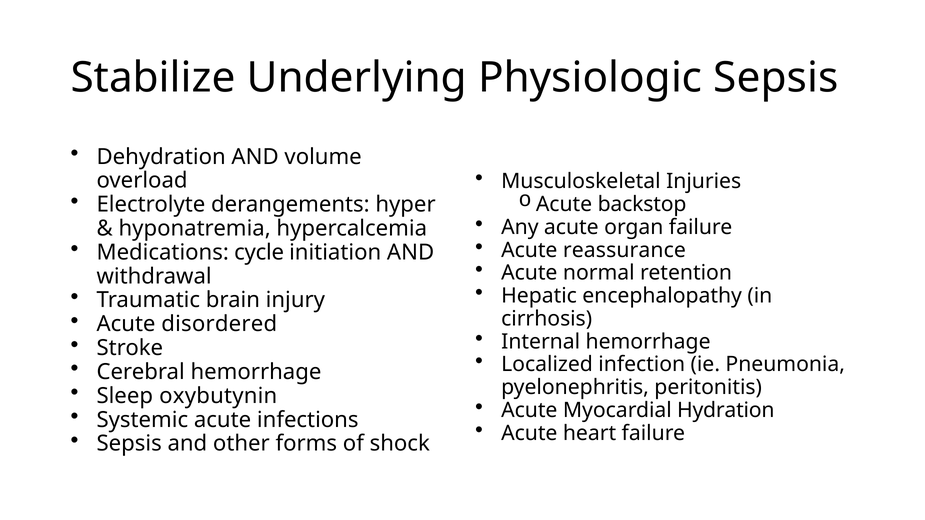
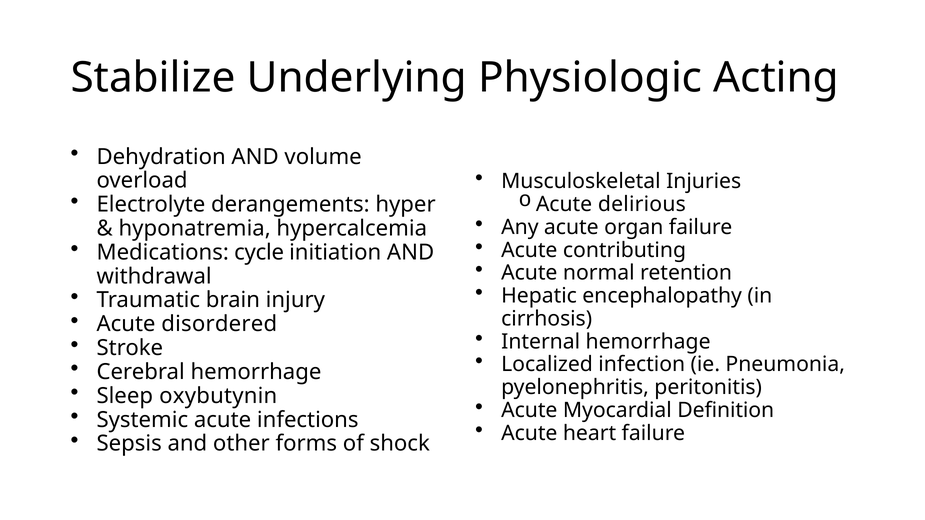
Physiologic Sepsis: Sepsis -> Acting
backstop: backstop -> delirious
reassurance: reassurance -> contributing
Hydration: Hydration -> Definition
